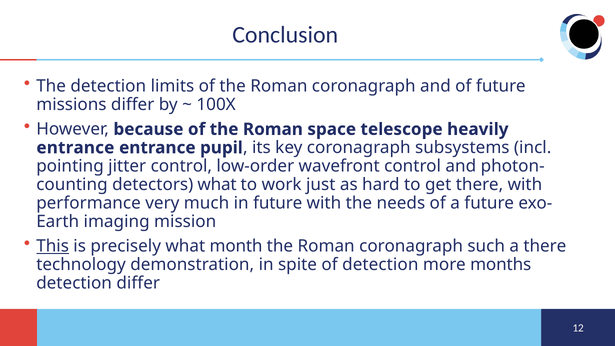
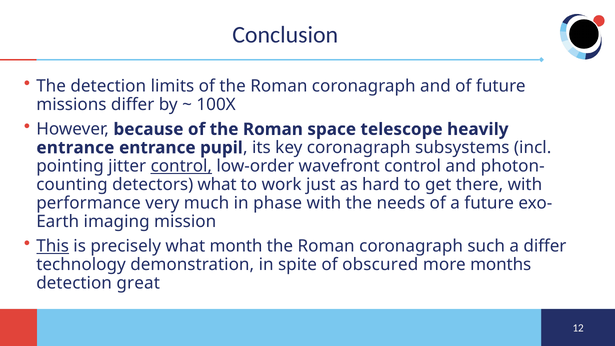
control at (181, 166) underline: none -> present
in future: future -> phase
a there: there -> differ
of detection: detection -> obscured
detection differ: differ -> great
